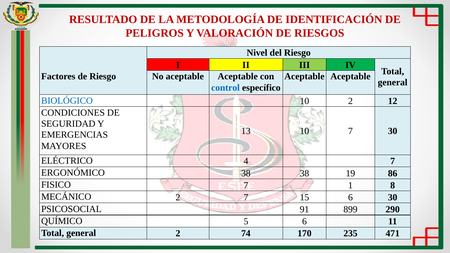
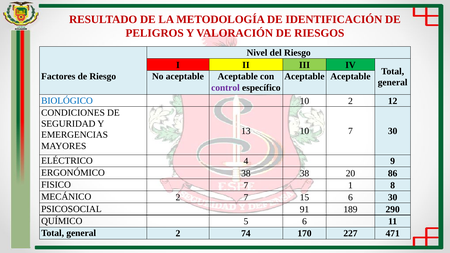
control colour: blue -> purple
4 7: 7 -> 9
19: 19 -> 20
899: 899 -> 189
235: 235 -> 227
